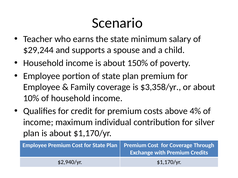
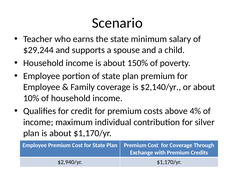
$3,358/yr: $3,358/yr -> $2,140/yr
